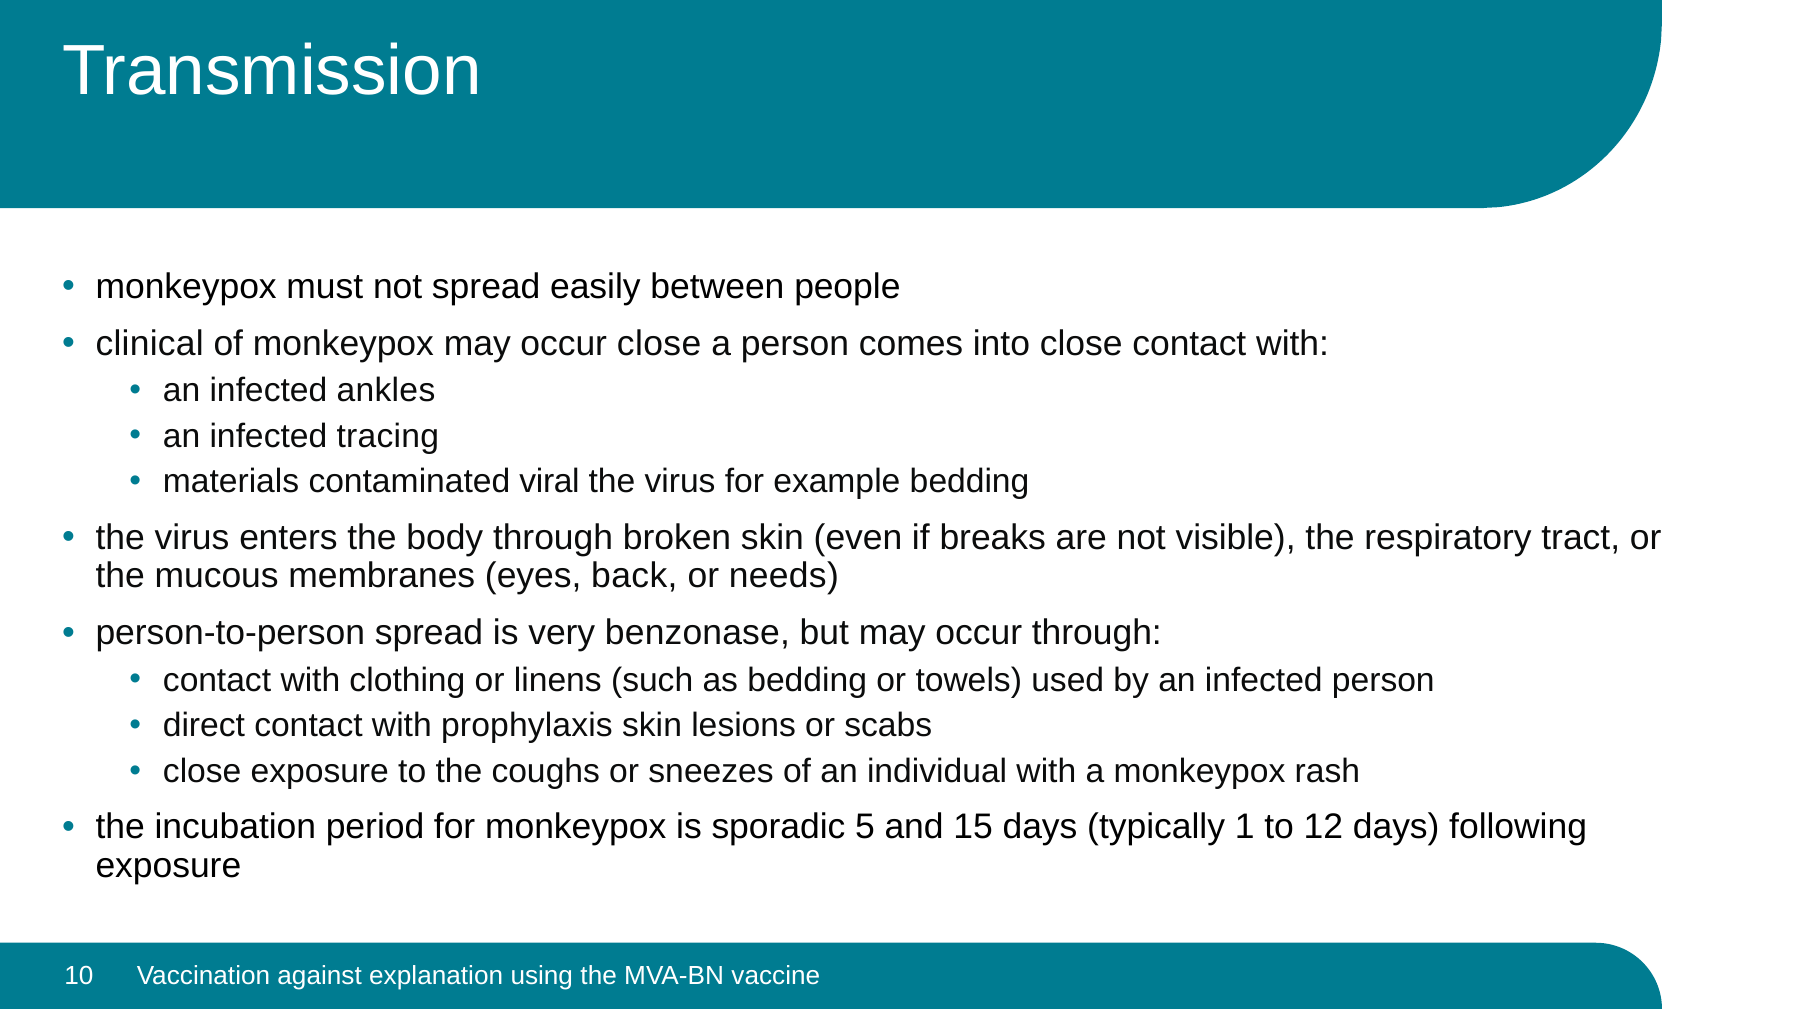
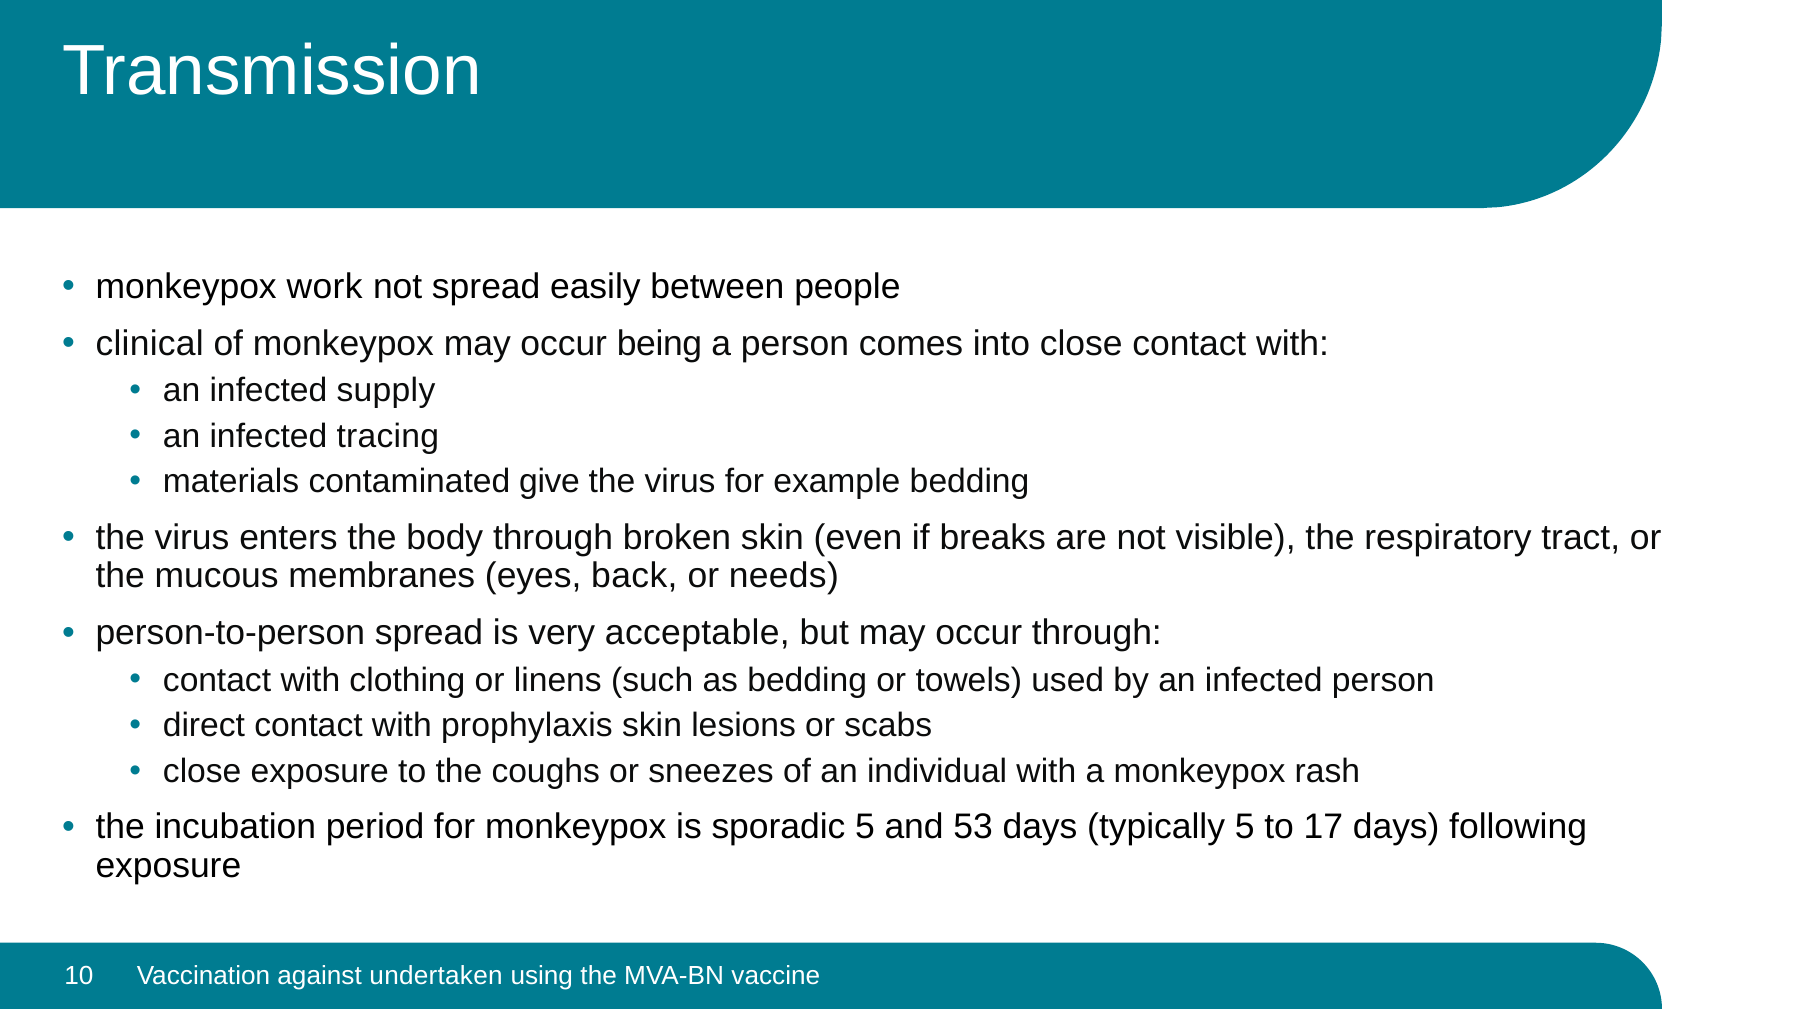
must: must -> work
occur close: close -> being
ankles: ankles -> supply
viral: viral -> give
benzonase: benzonase -> acceptable
15: 15 -> 53
typically 1: 1 -> 5
12: 12 -> 17
explanation: explanation -> undertaken
